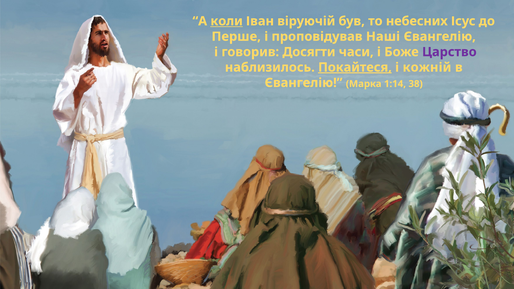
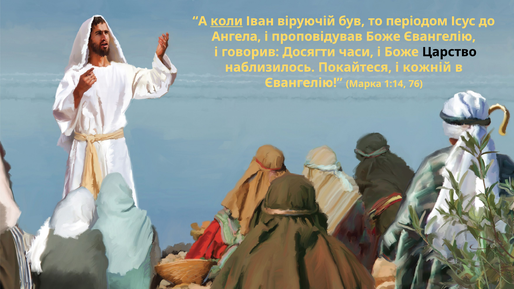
небесних: небесних -> періодом
Перше: Перше -> Ангела
проповідував Наші: Наші -> Боже
Царство colour: purple -> black
Покайтеся underline: present -> none
38: 38 -> 76
